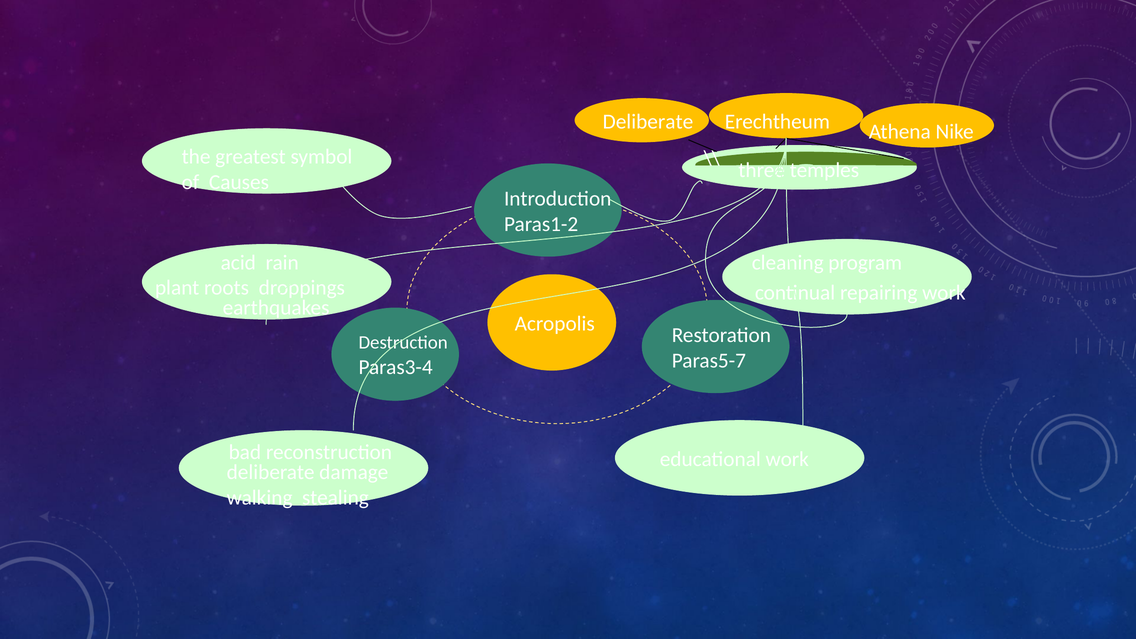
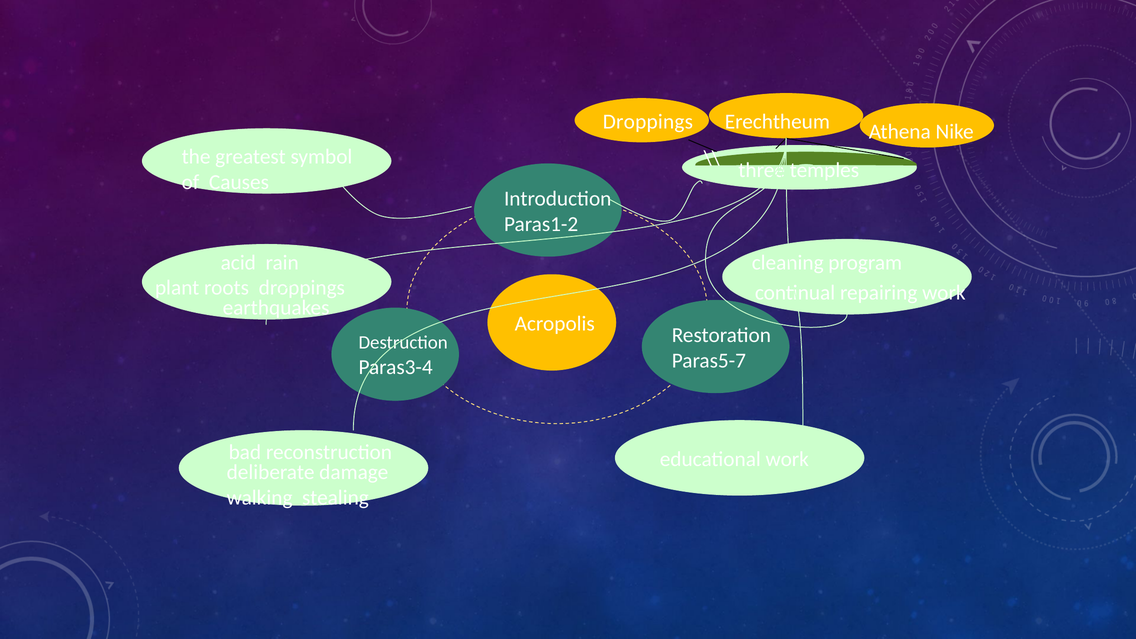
Deliberate at (648, 122): Deliberate -> Droppings
